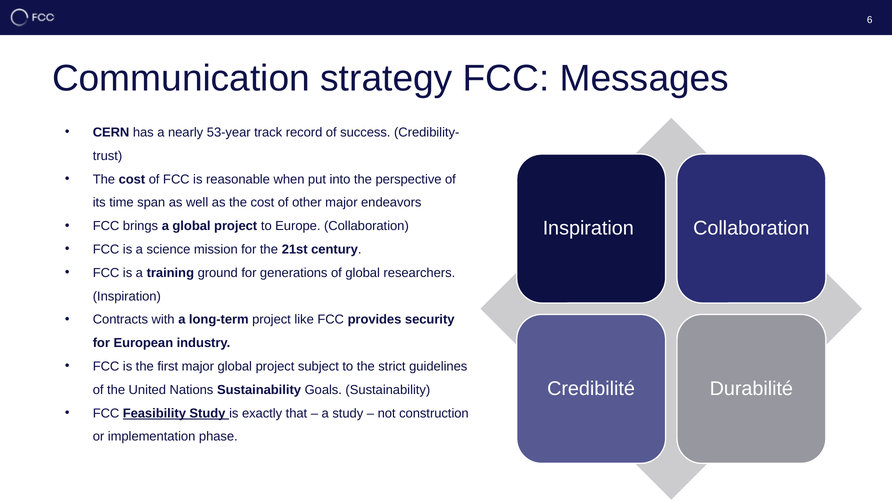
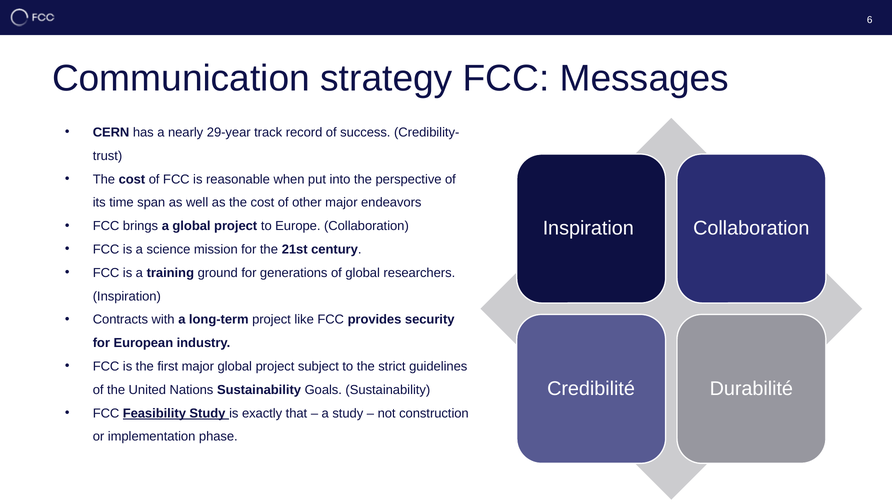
53-year: 53-year -> 29-year
